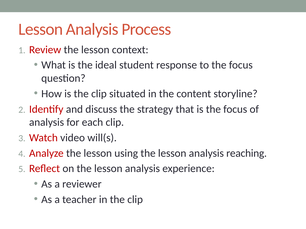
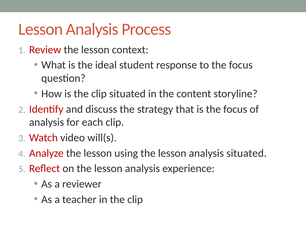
analysis reaching: reaching -> situated
